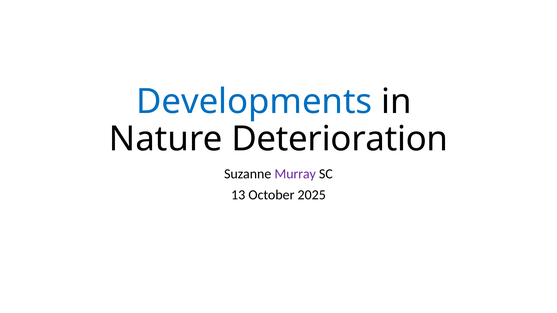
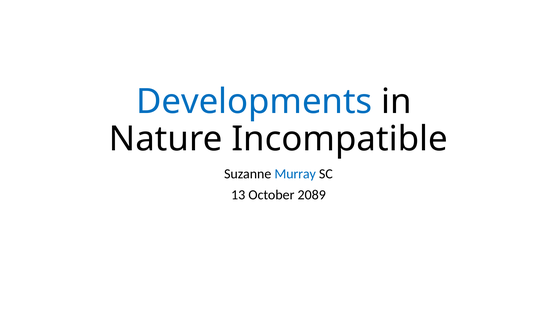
Deterioration: Deterioration -> Incompatible
Murray colour: purple -> blue
2025: 2025 -> 2089
